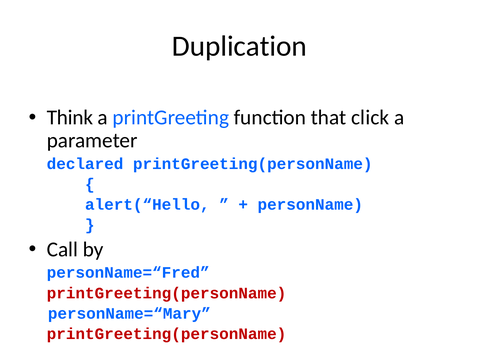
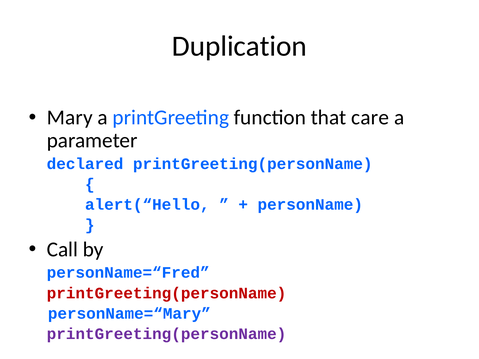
Think: Think -> Mary
click: click -> care
printGreeting(personName at (167, 334) colour: red -> purple
